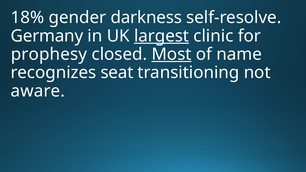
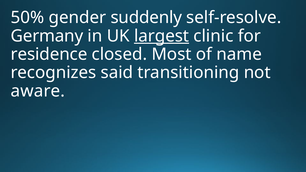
18%: 18% -> 50%
darkness: darkness -> suddenly
prophesy: prophesy -> residence
Most underline: present -> none
seat: seat -> said
